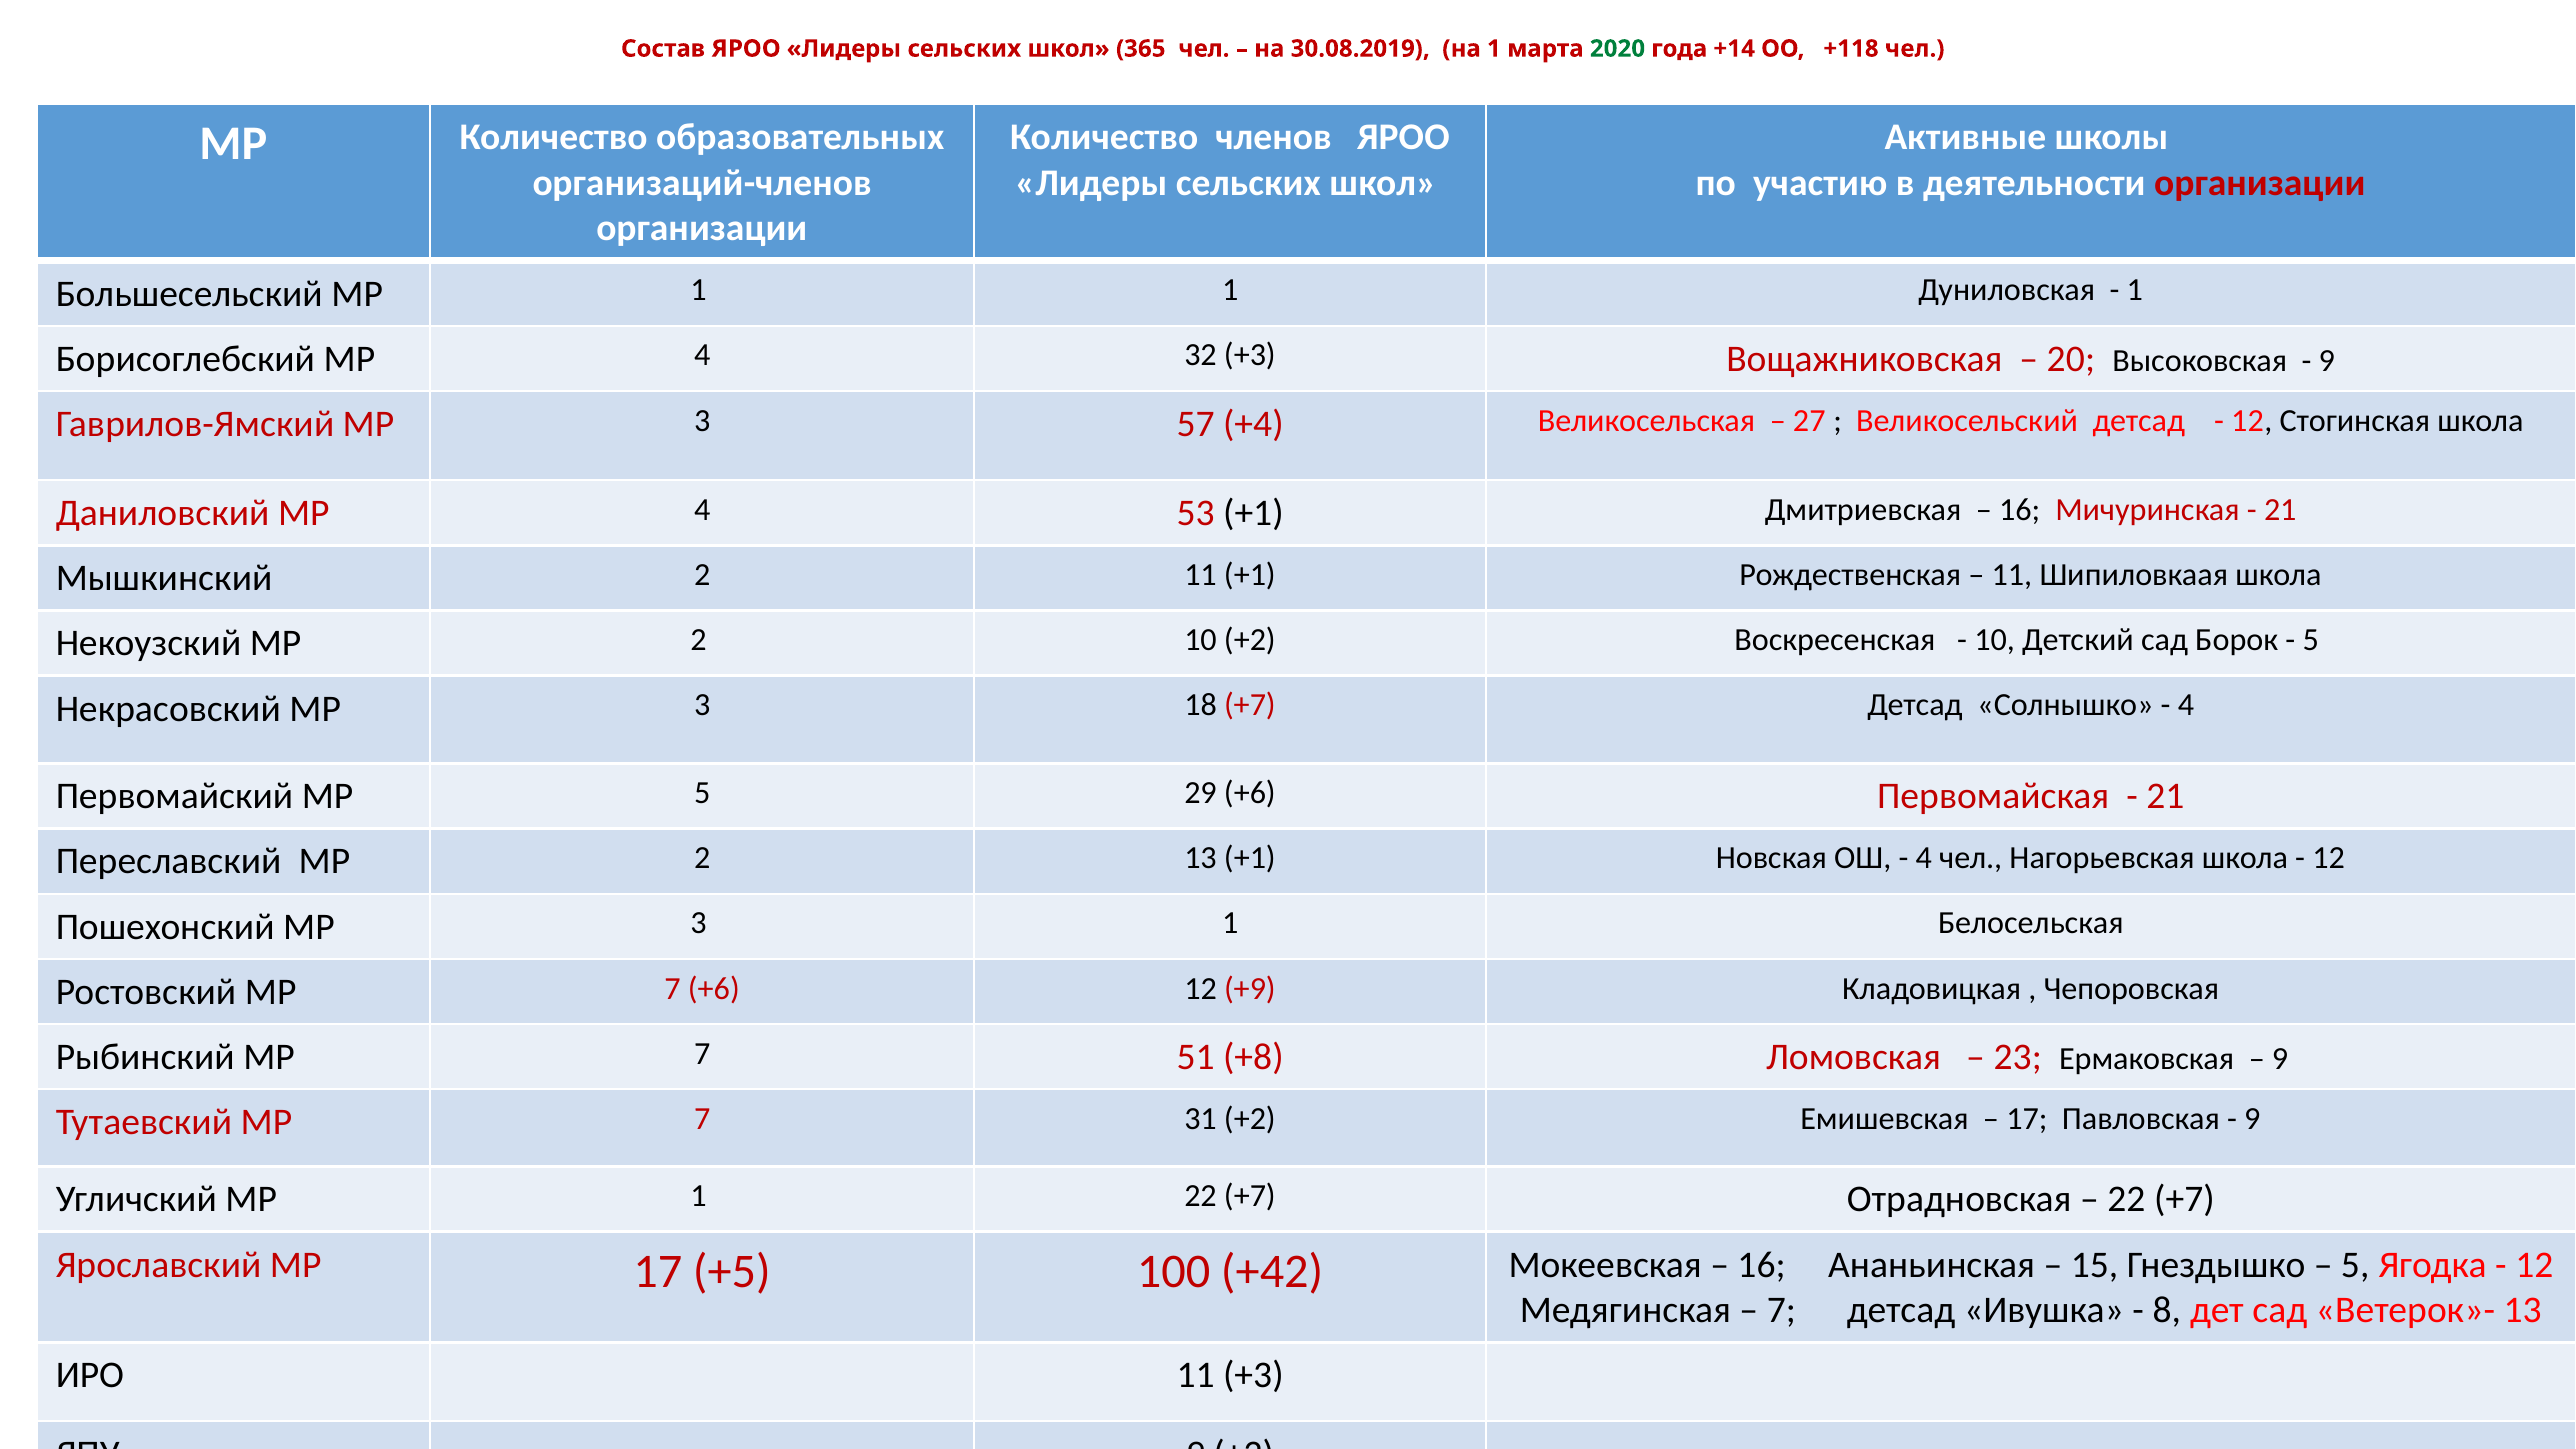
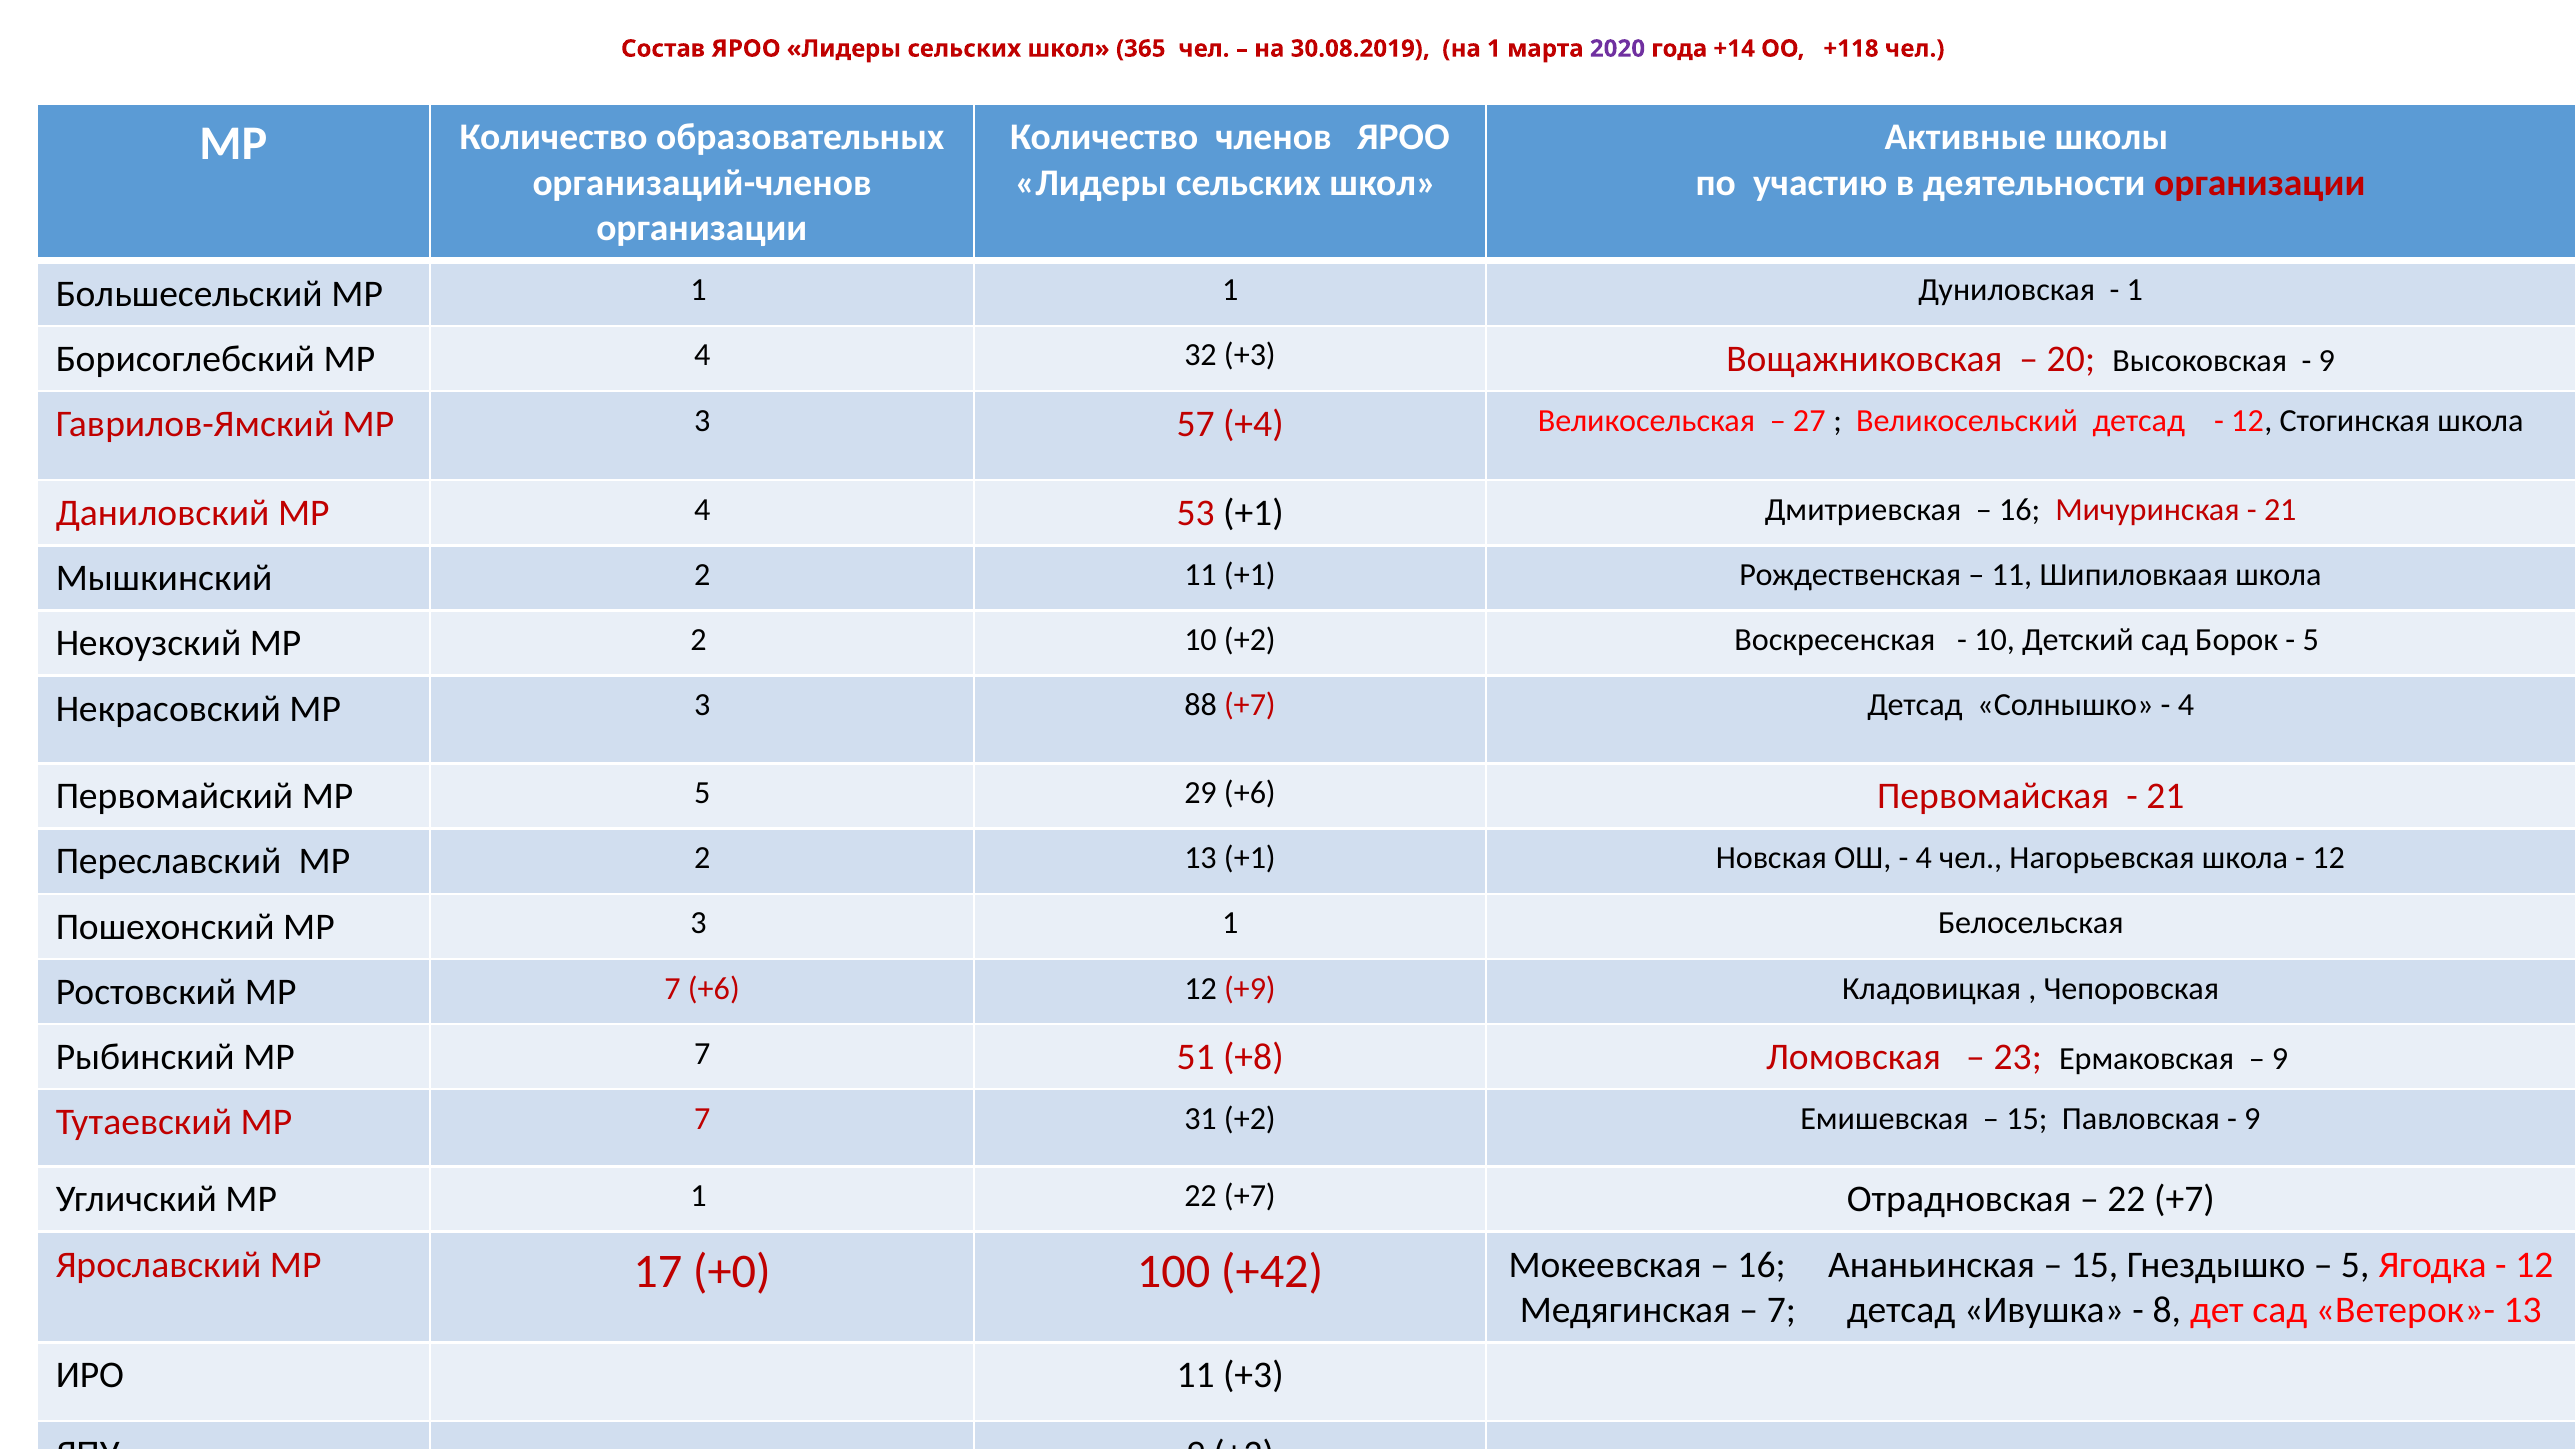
2020 colour: green -> purple
18: 18 -> 88
17 at (2027, 1119): 17 -> 15
+5: +5 -> +0
